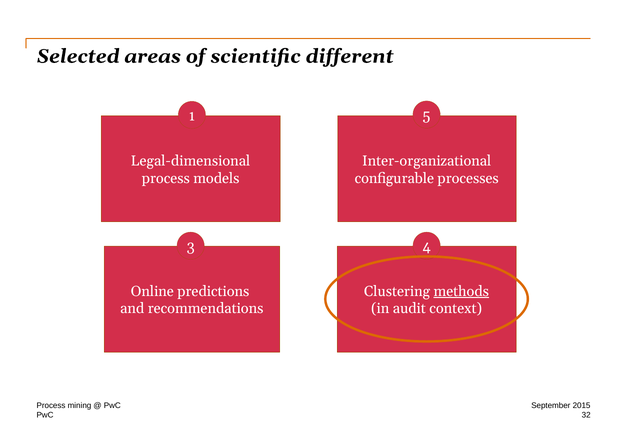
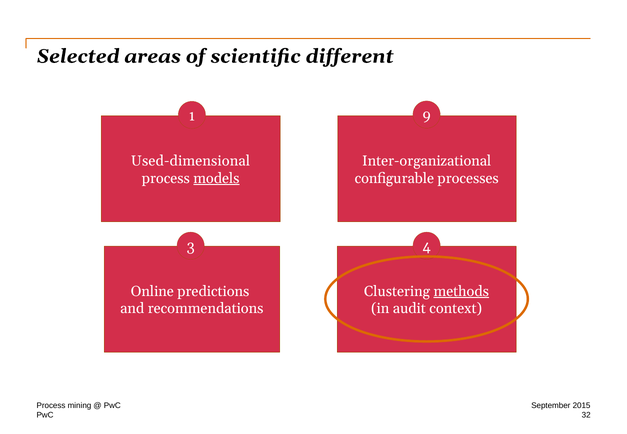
5: 5 -> 9
Legal-dimensional: Legal-dimensional -> Used-dimensional
models underline: none -> present
